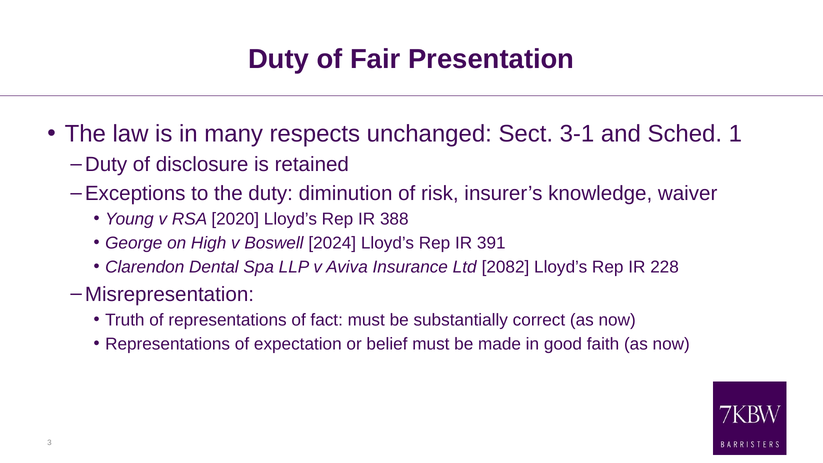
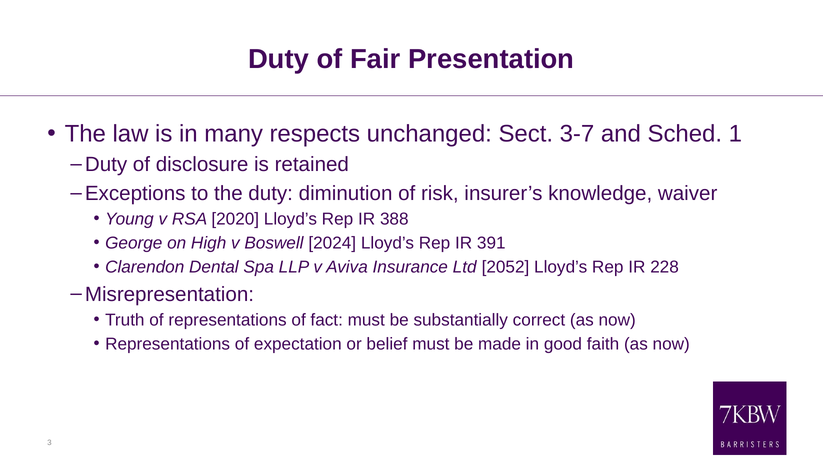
3-1: 3-1 -> 3-7
2082: 2082 -> 2052
